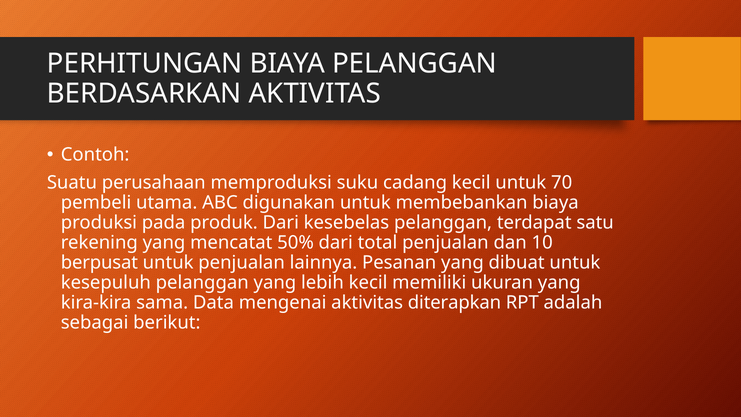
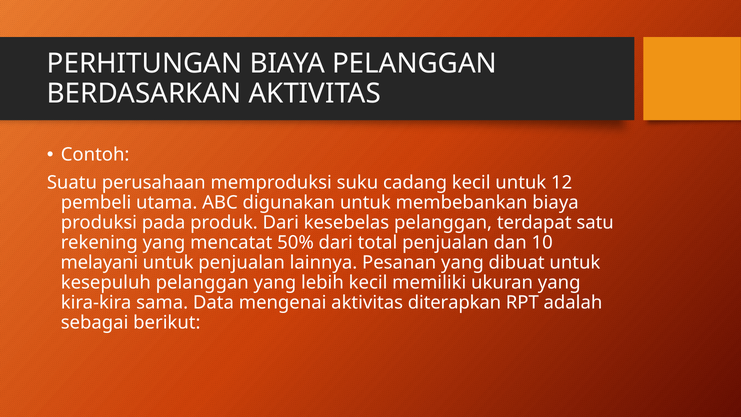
70: 70 -> 12
berpusat: berpusat -> melayani
